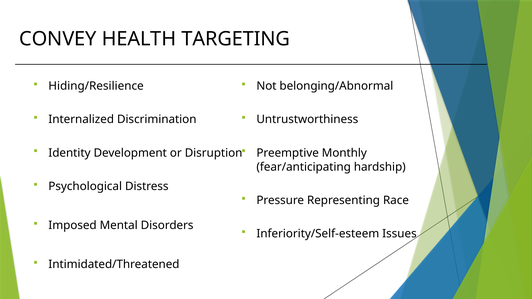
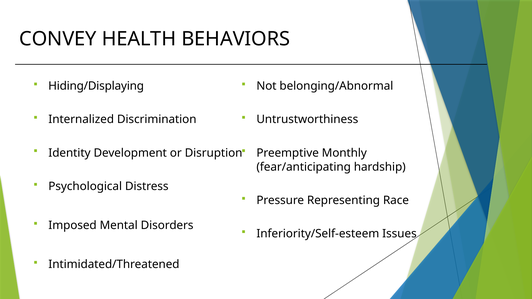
TARGETING: TARGETING -> BEHAVIORS
Hiding/Resilience: Hiding/Resilience -> Hiding/Displaying
